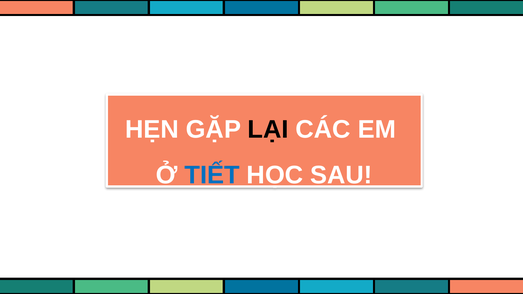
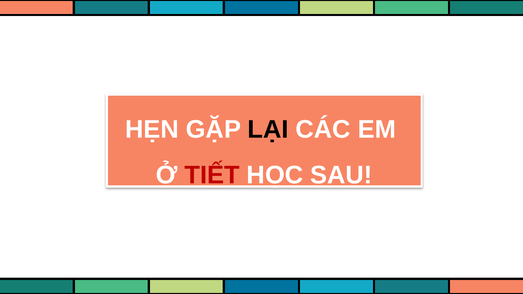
TIẾT colour: blue -> red
